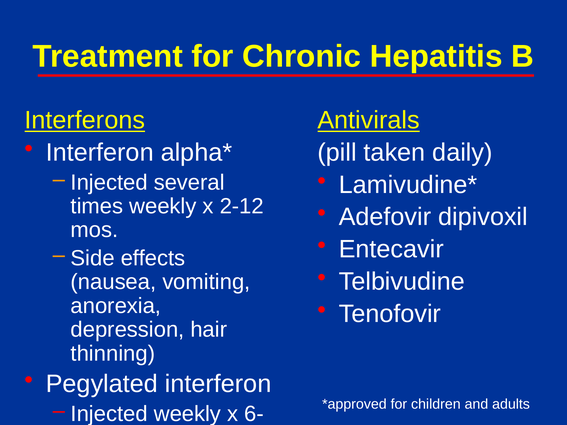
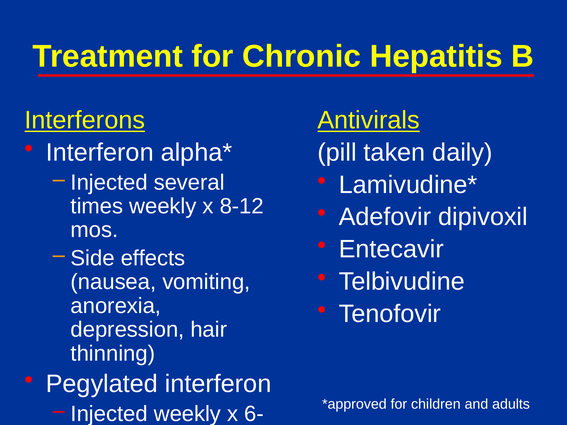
2-12: 2-12 -> 8-12
